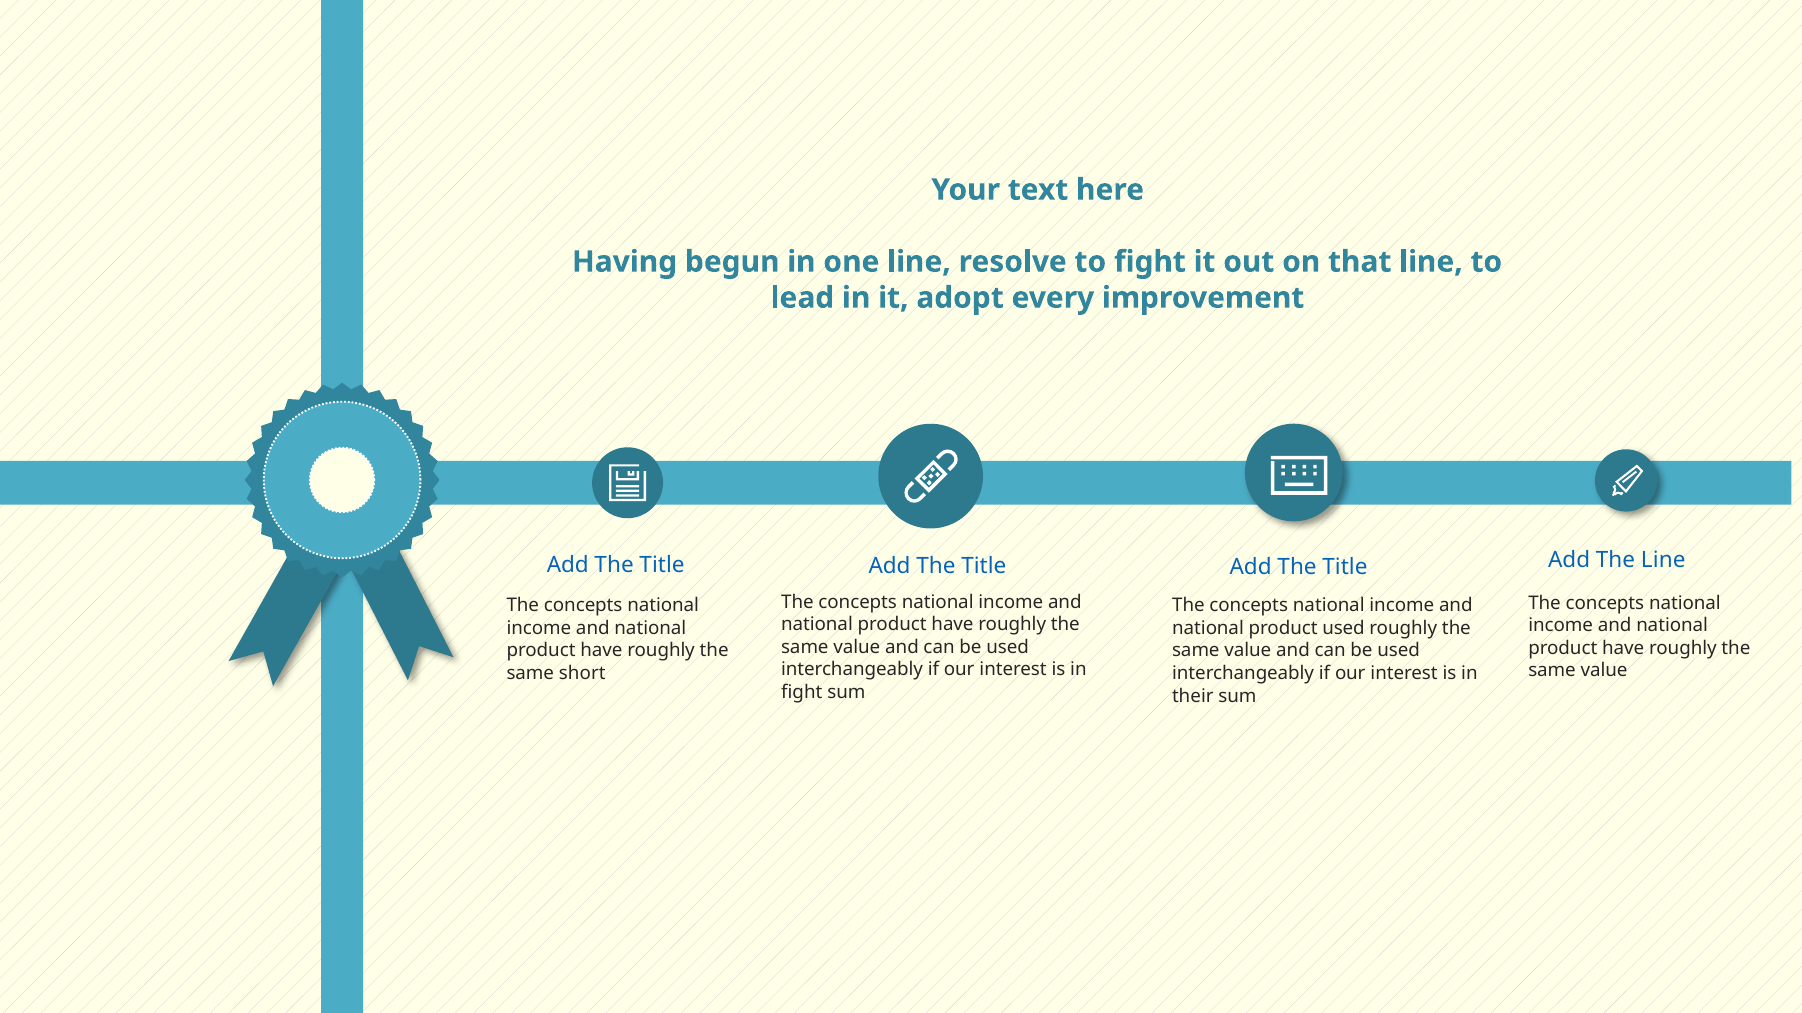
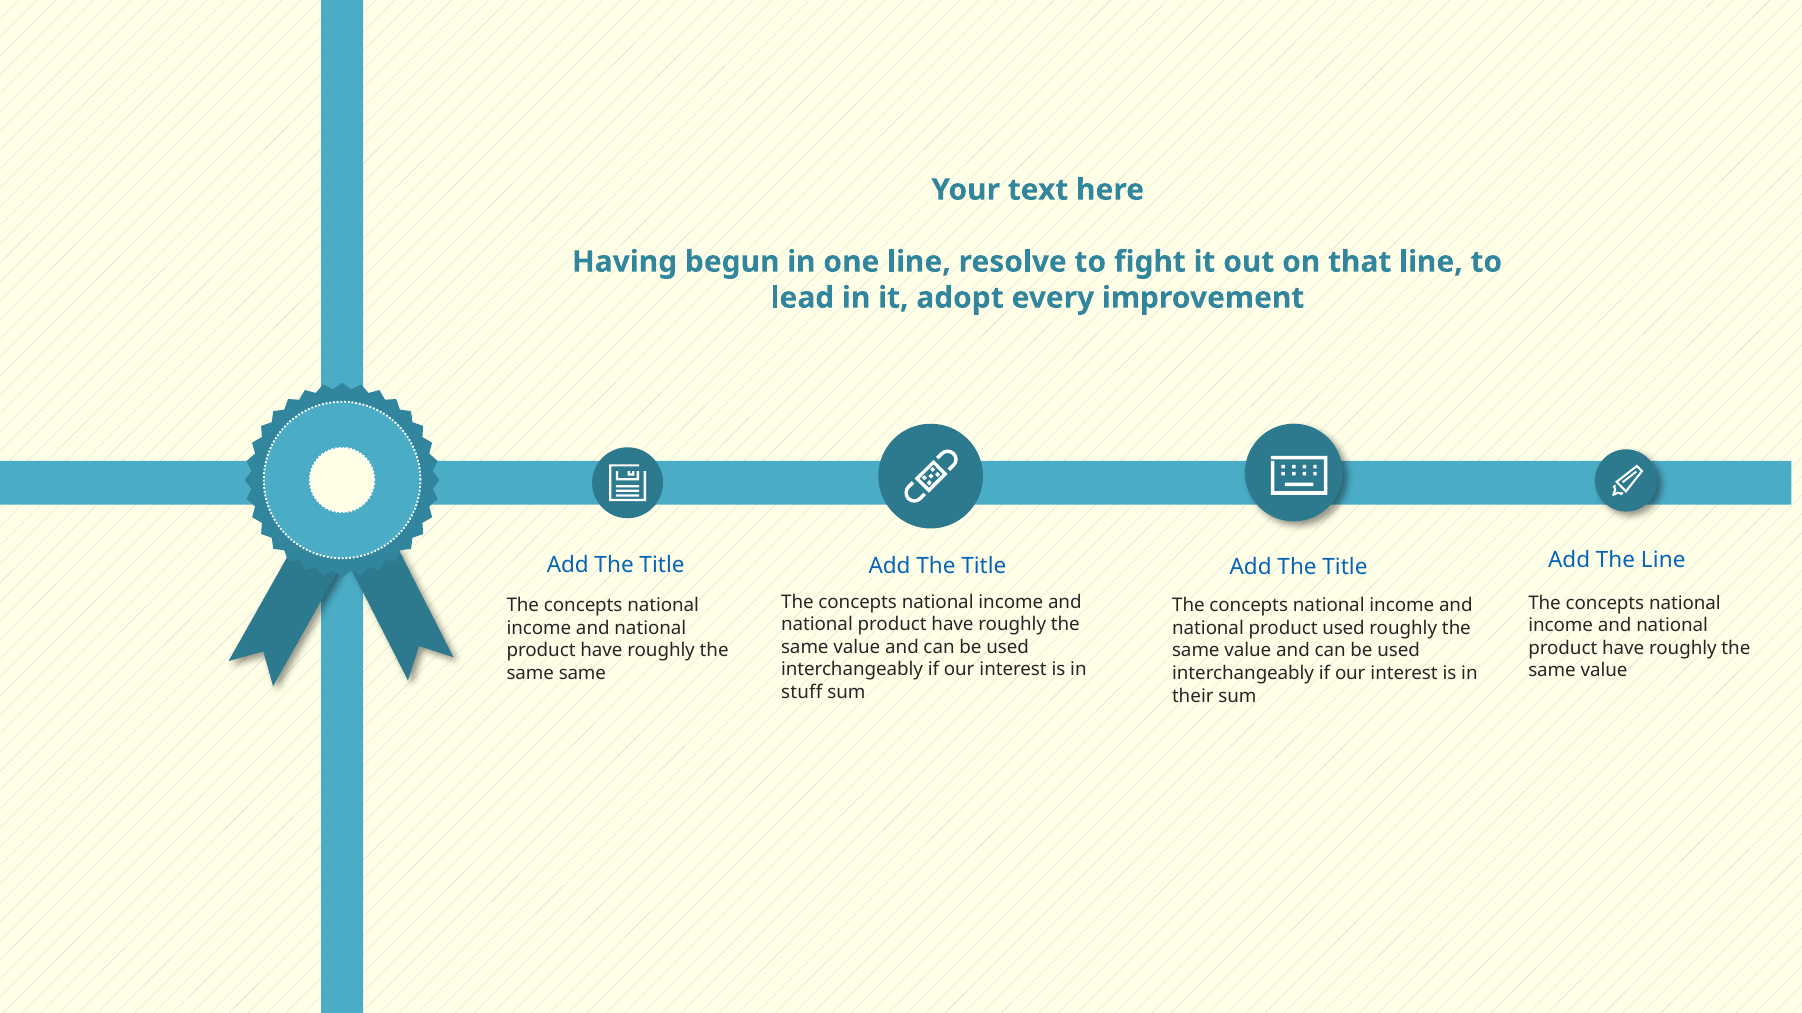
same short: short -> same
fight at (802, 693): fight -> stuff
